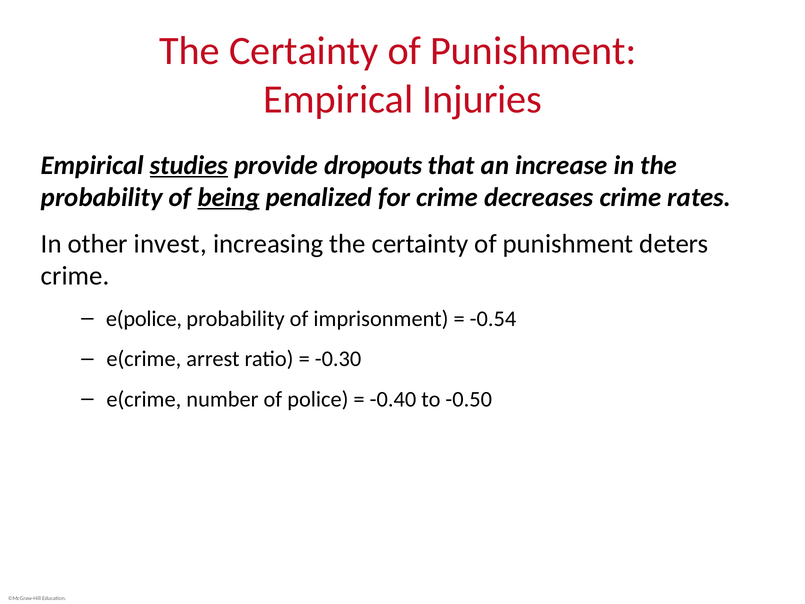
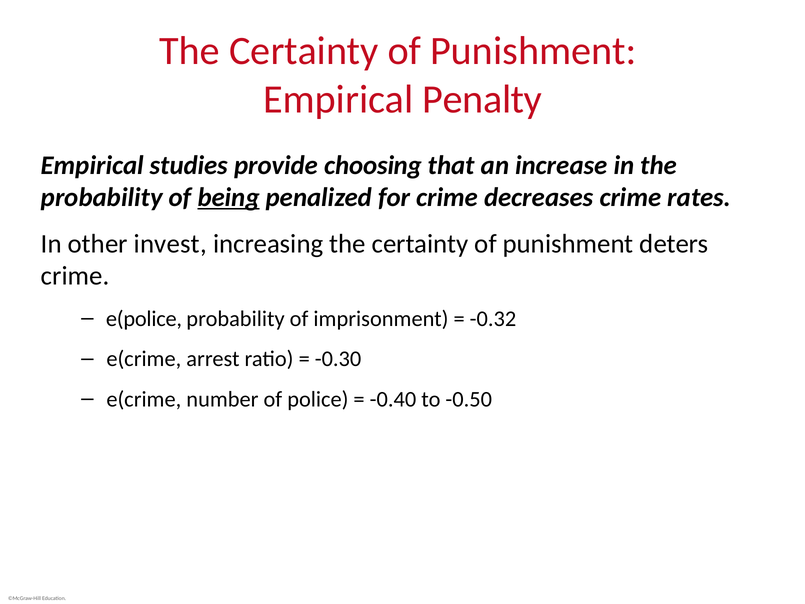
Injuries: Injuries -> Penalty
studies underline: present -> none
dropouts: dropouts -> choosing
-0.54: -0.54 -> -0.32
